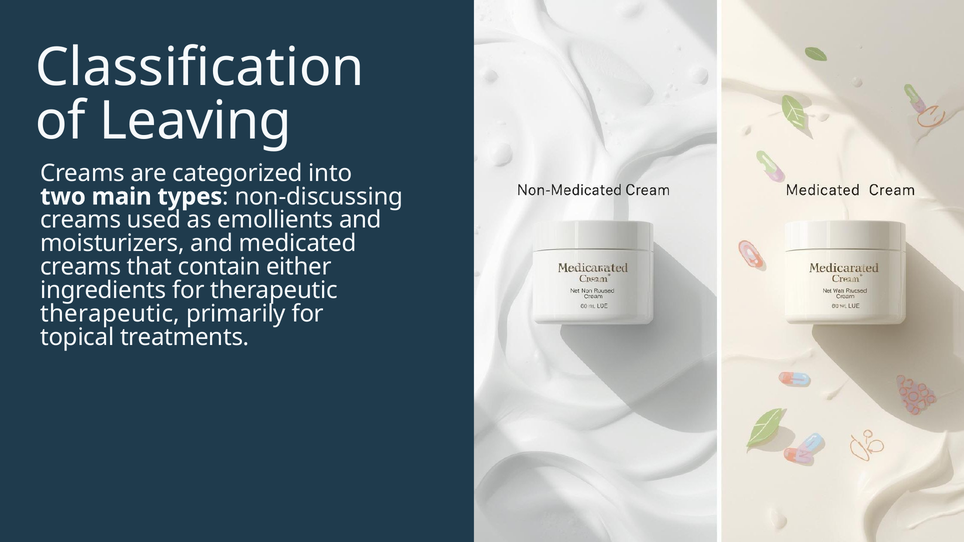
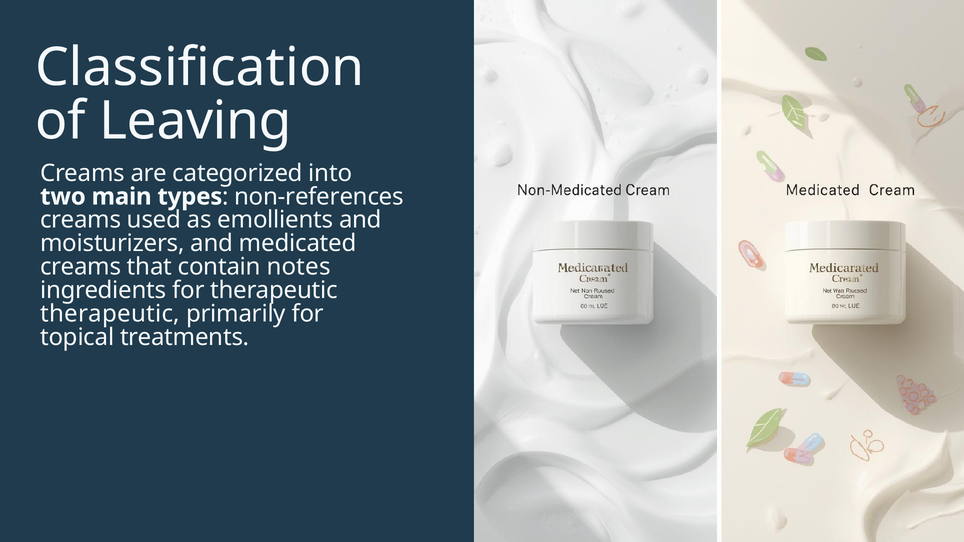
non-discussing: non-discussing -> non-references
either: either -> notes
